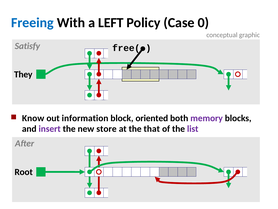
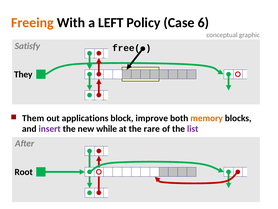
Freeing colour: blue -> orange
0: 0 -> 6
Know: Know -> Them
information: information -> applications
oriented: oriented -> improve
memory colour: purple -> orange
store: store -> while
that: that -> rare
